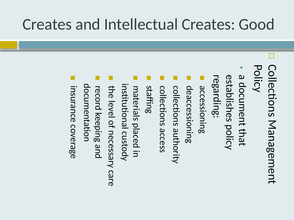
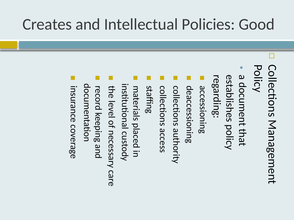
Intellectual Creates: Creates -> Policies
